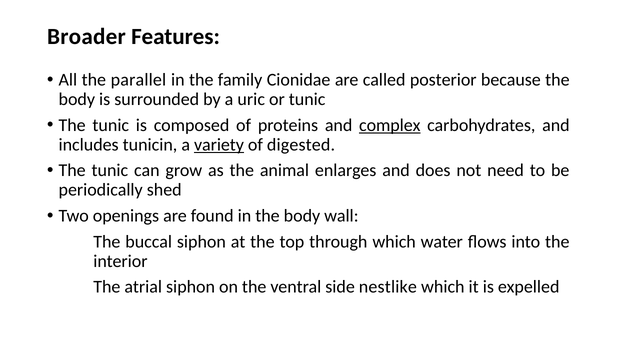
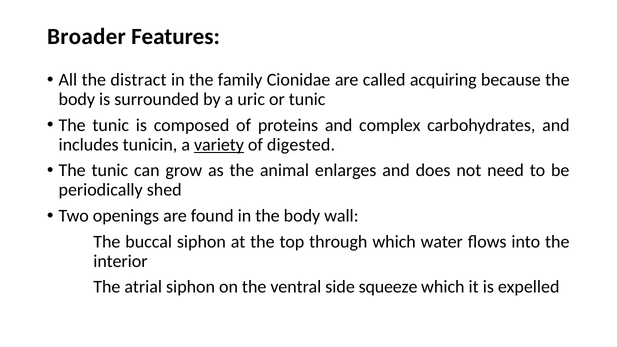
parallel: parallel -> distract
posterior: posterior -> acquiring
complex underline: present -> none
nestlike: nestlike -> squeeze
